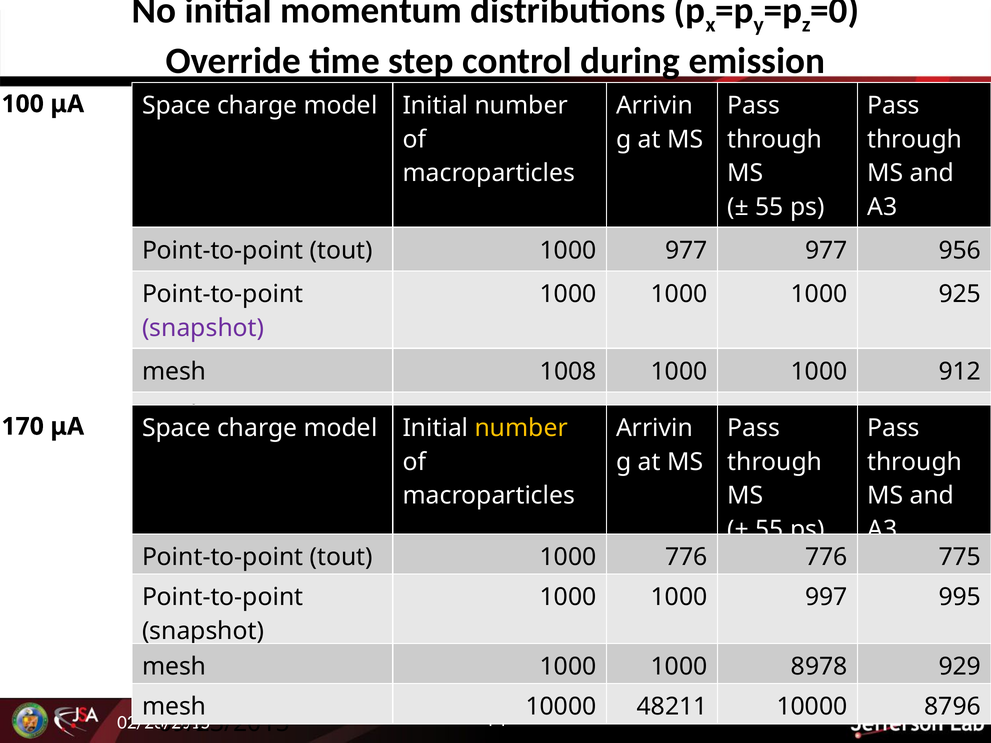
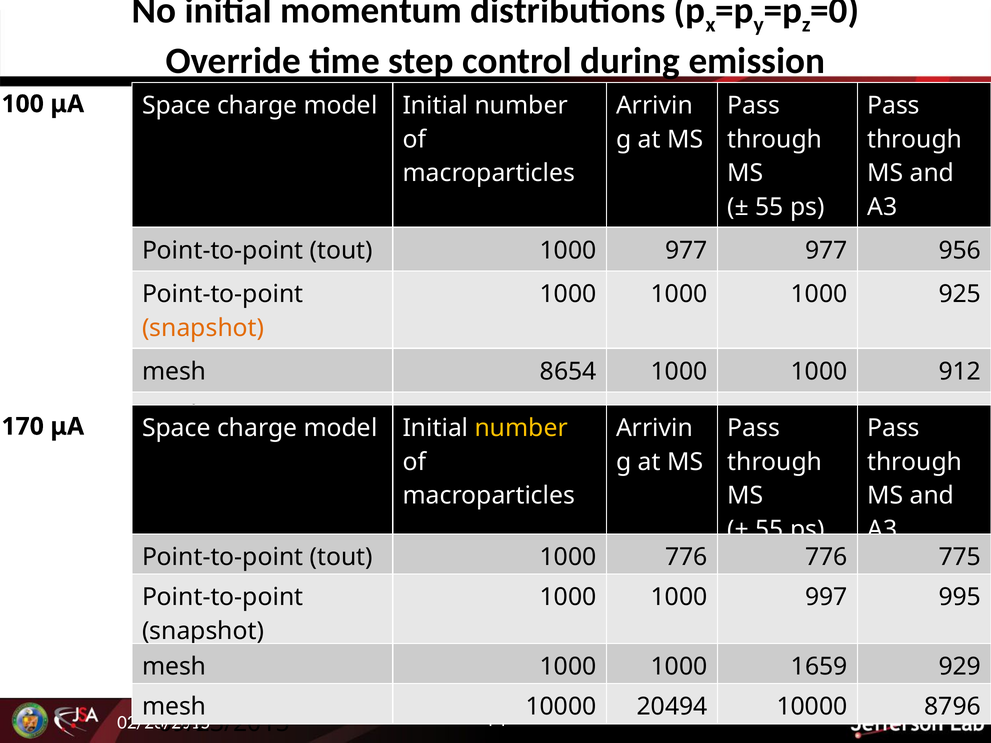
snapshot at (203, 328) colour: purple -> orange
1008: 1008 -> 8654
8978: 8978 -> 1659
48211: 48211 -> 20494
